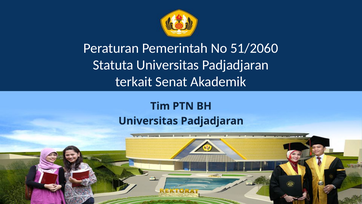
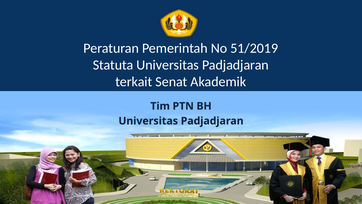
51/2060: 51/2060 -> 51/2019
